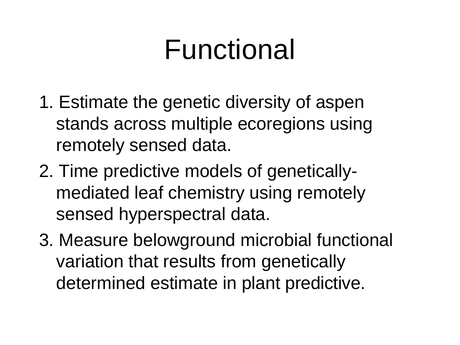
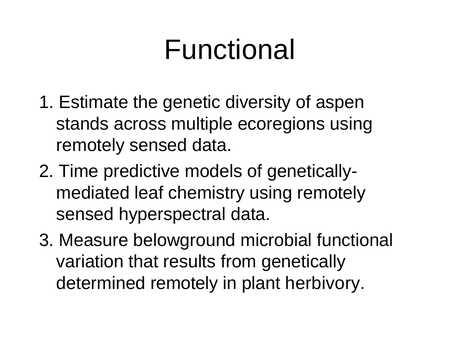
determined estimate: estimate -> remotely
plant predictive: predictive -> herbivory
